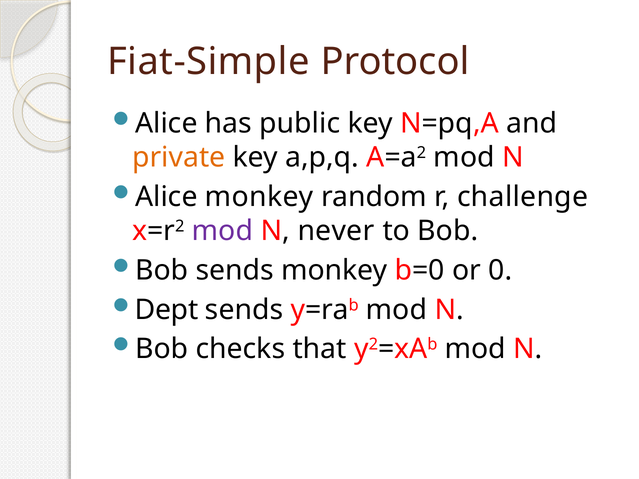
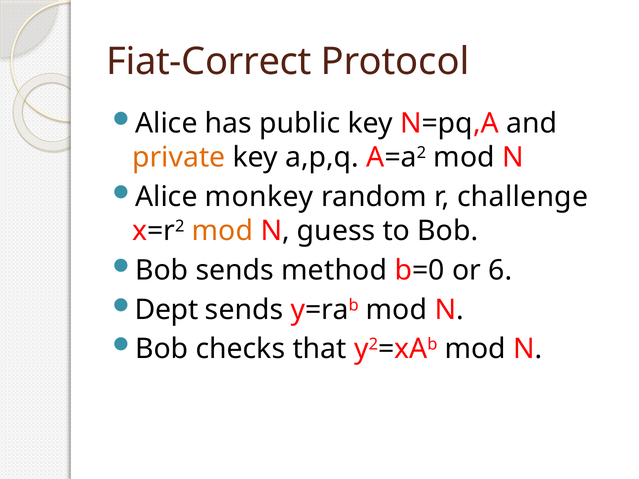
Fiat-Simple: Fiat-Simple -> Fiat-Correct
mod at (222, 231) colour: purple -> orange
never: never -> guess
sends monkey: monkey -> method
0: 0 -> 6
